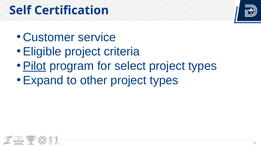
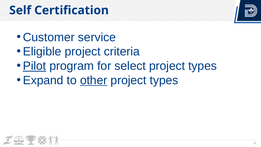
other underline: none -> present
